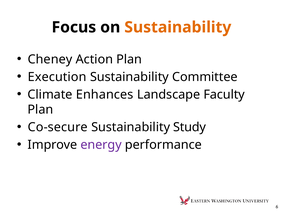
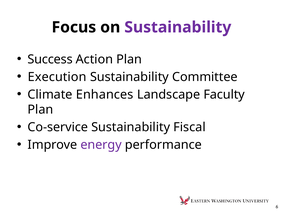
Sustainability at (178, 27) colour: orange -> purple
Cheney: Cheney -> Success
Co-secure: Co-secure -> Co-service
Study: Study -> Fiscal
